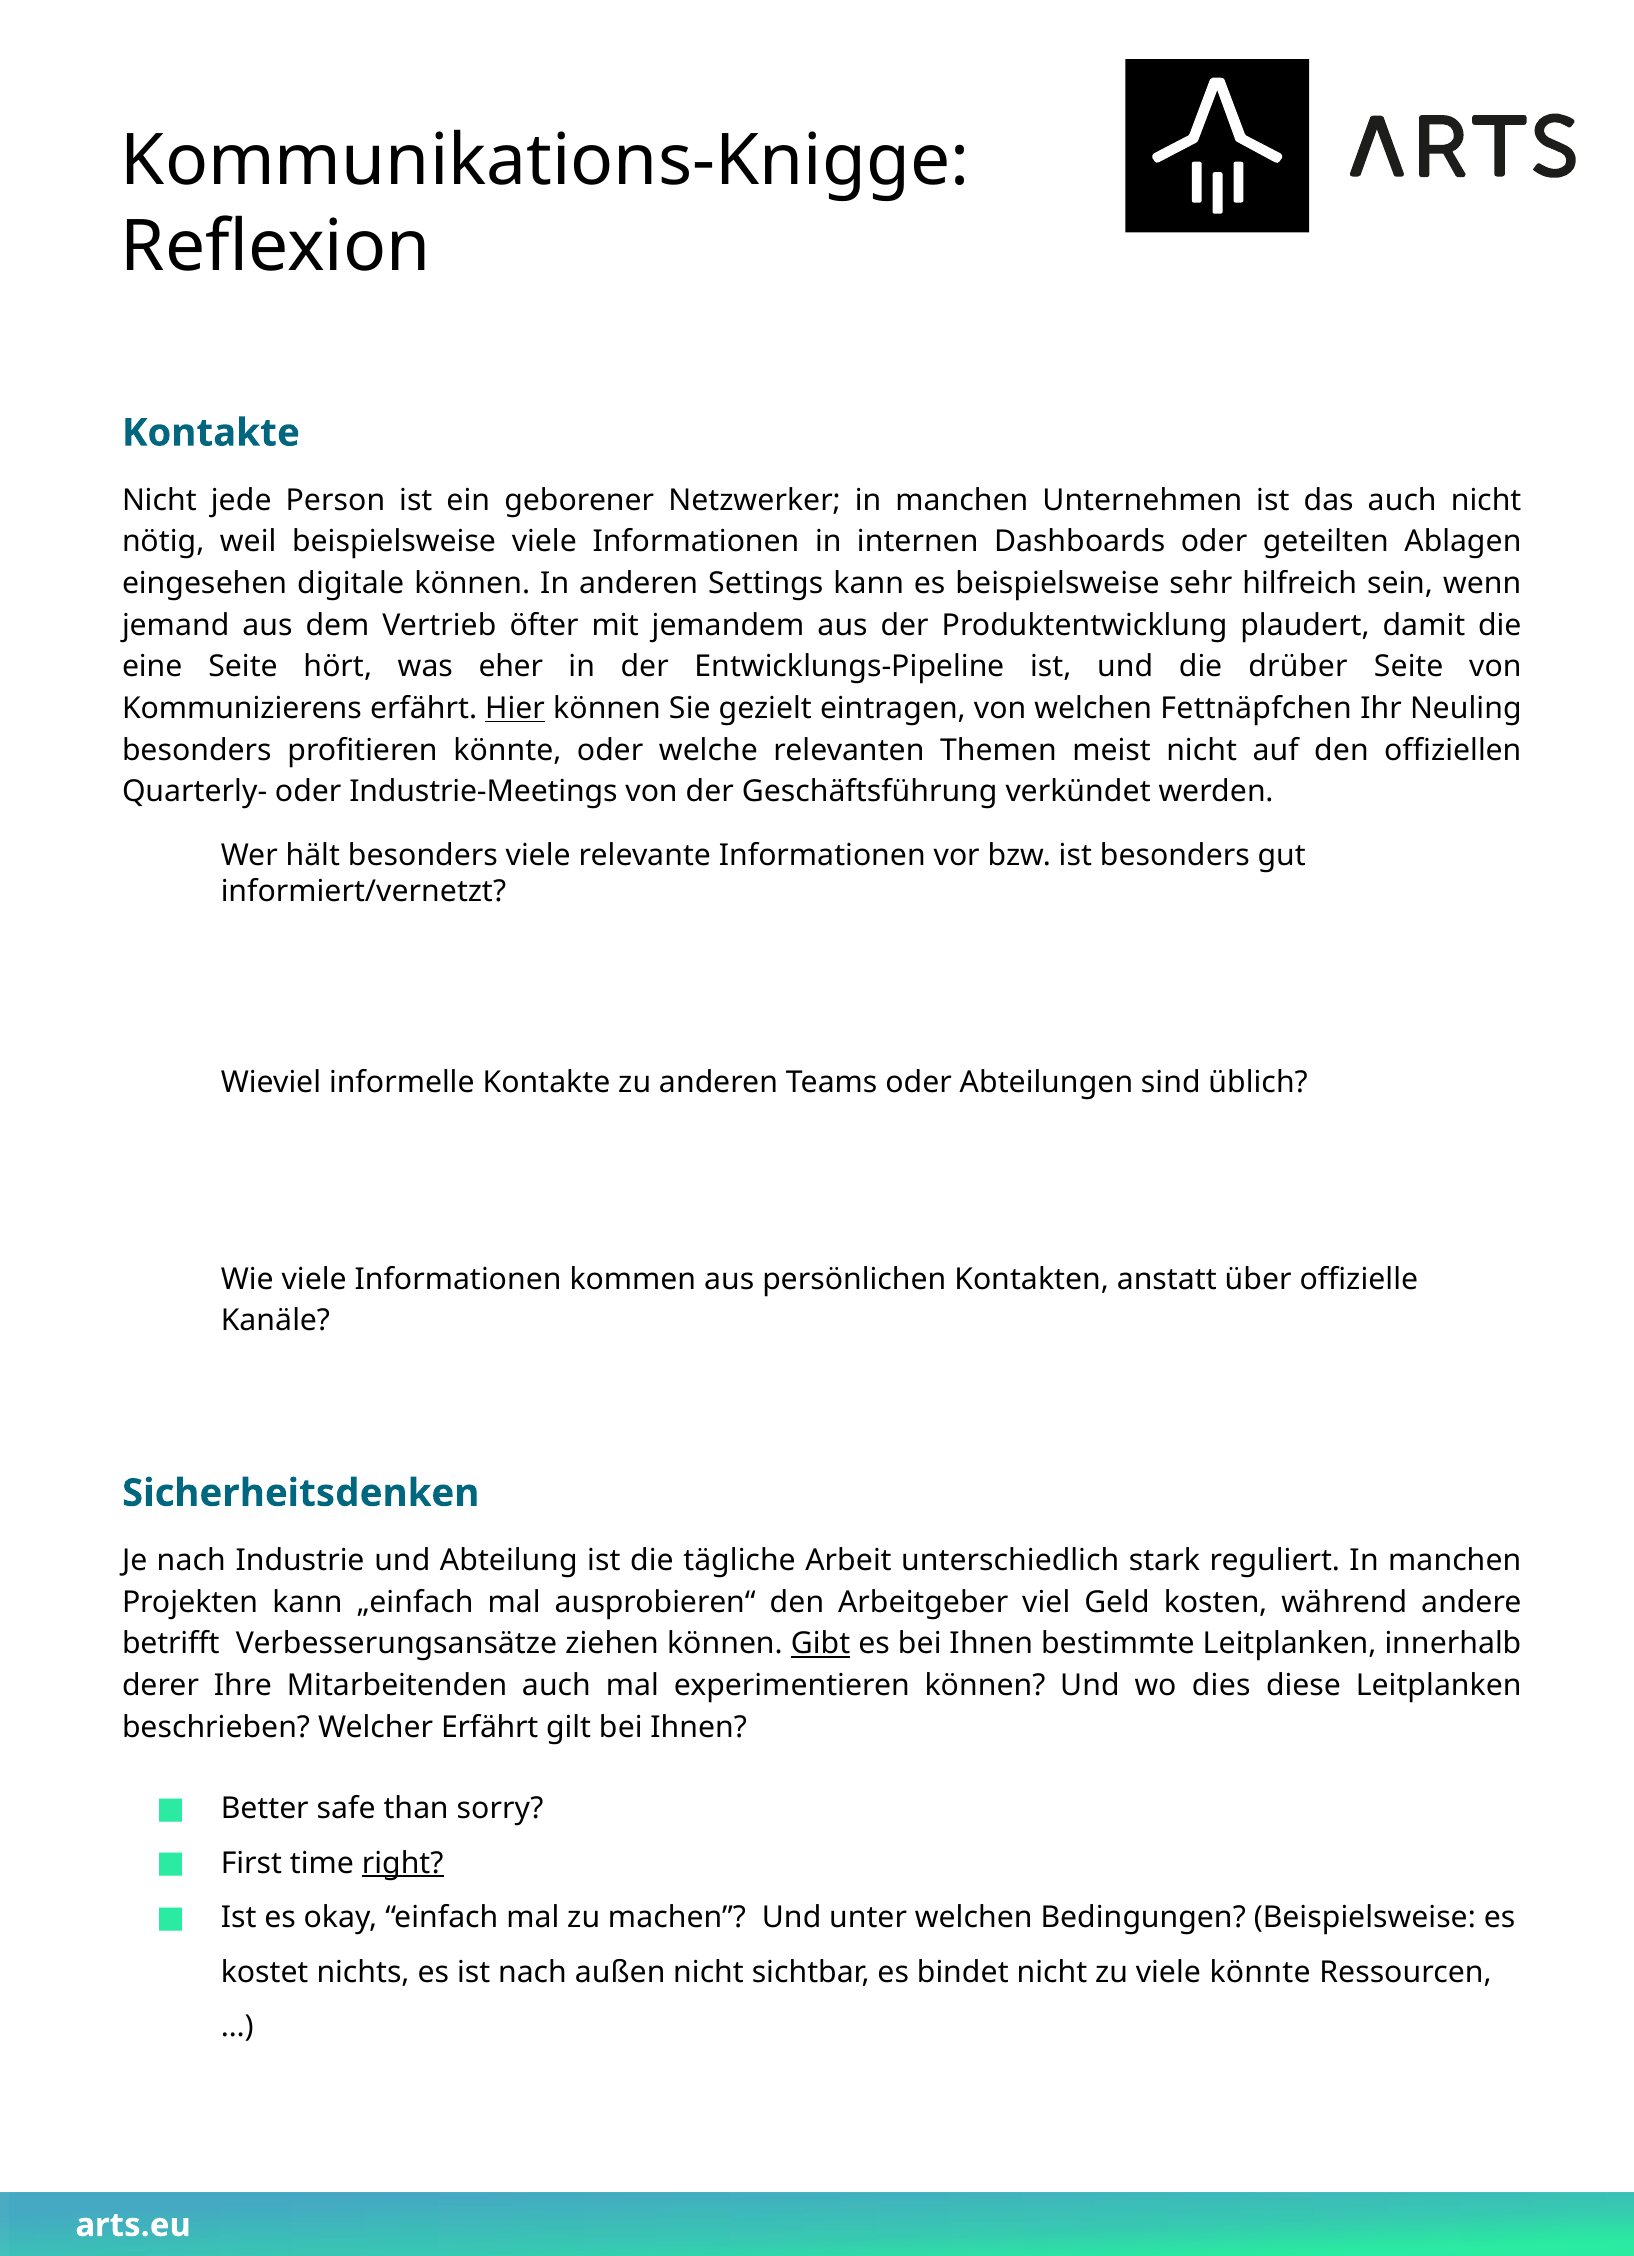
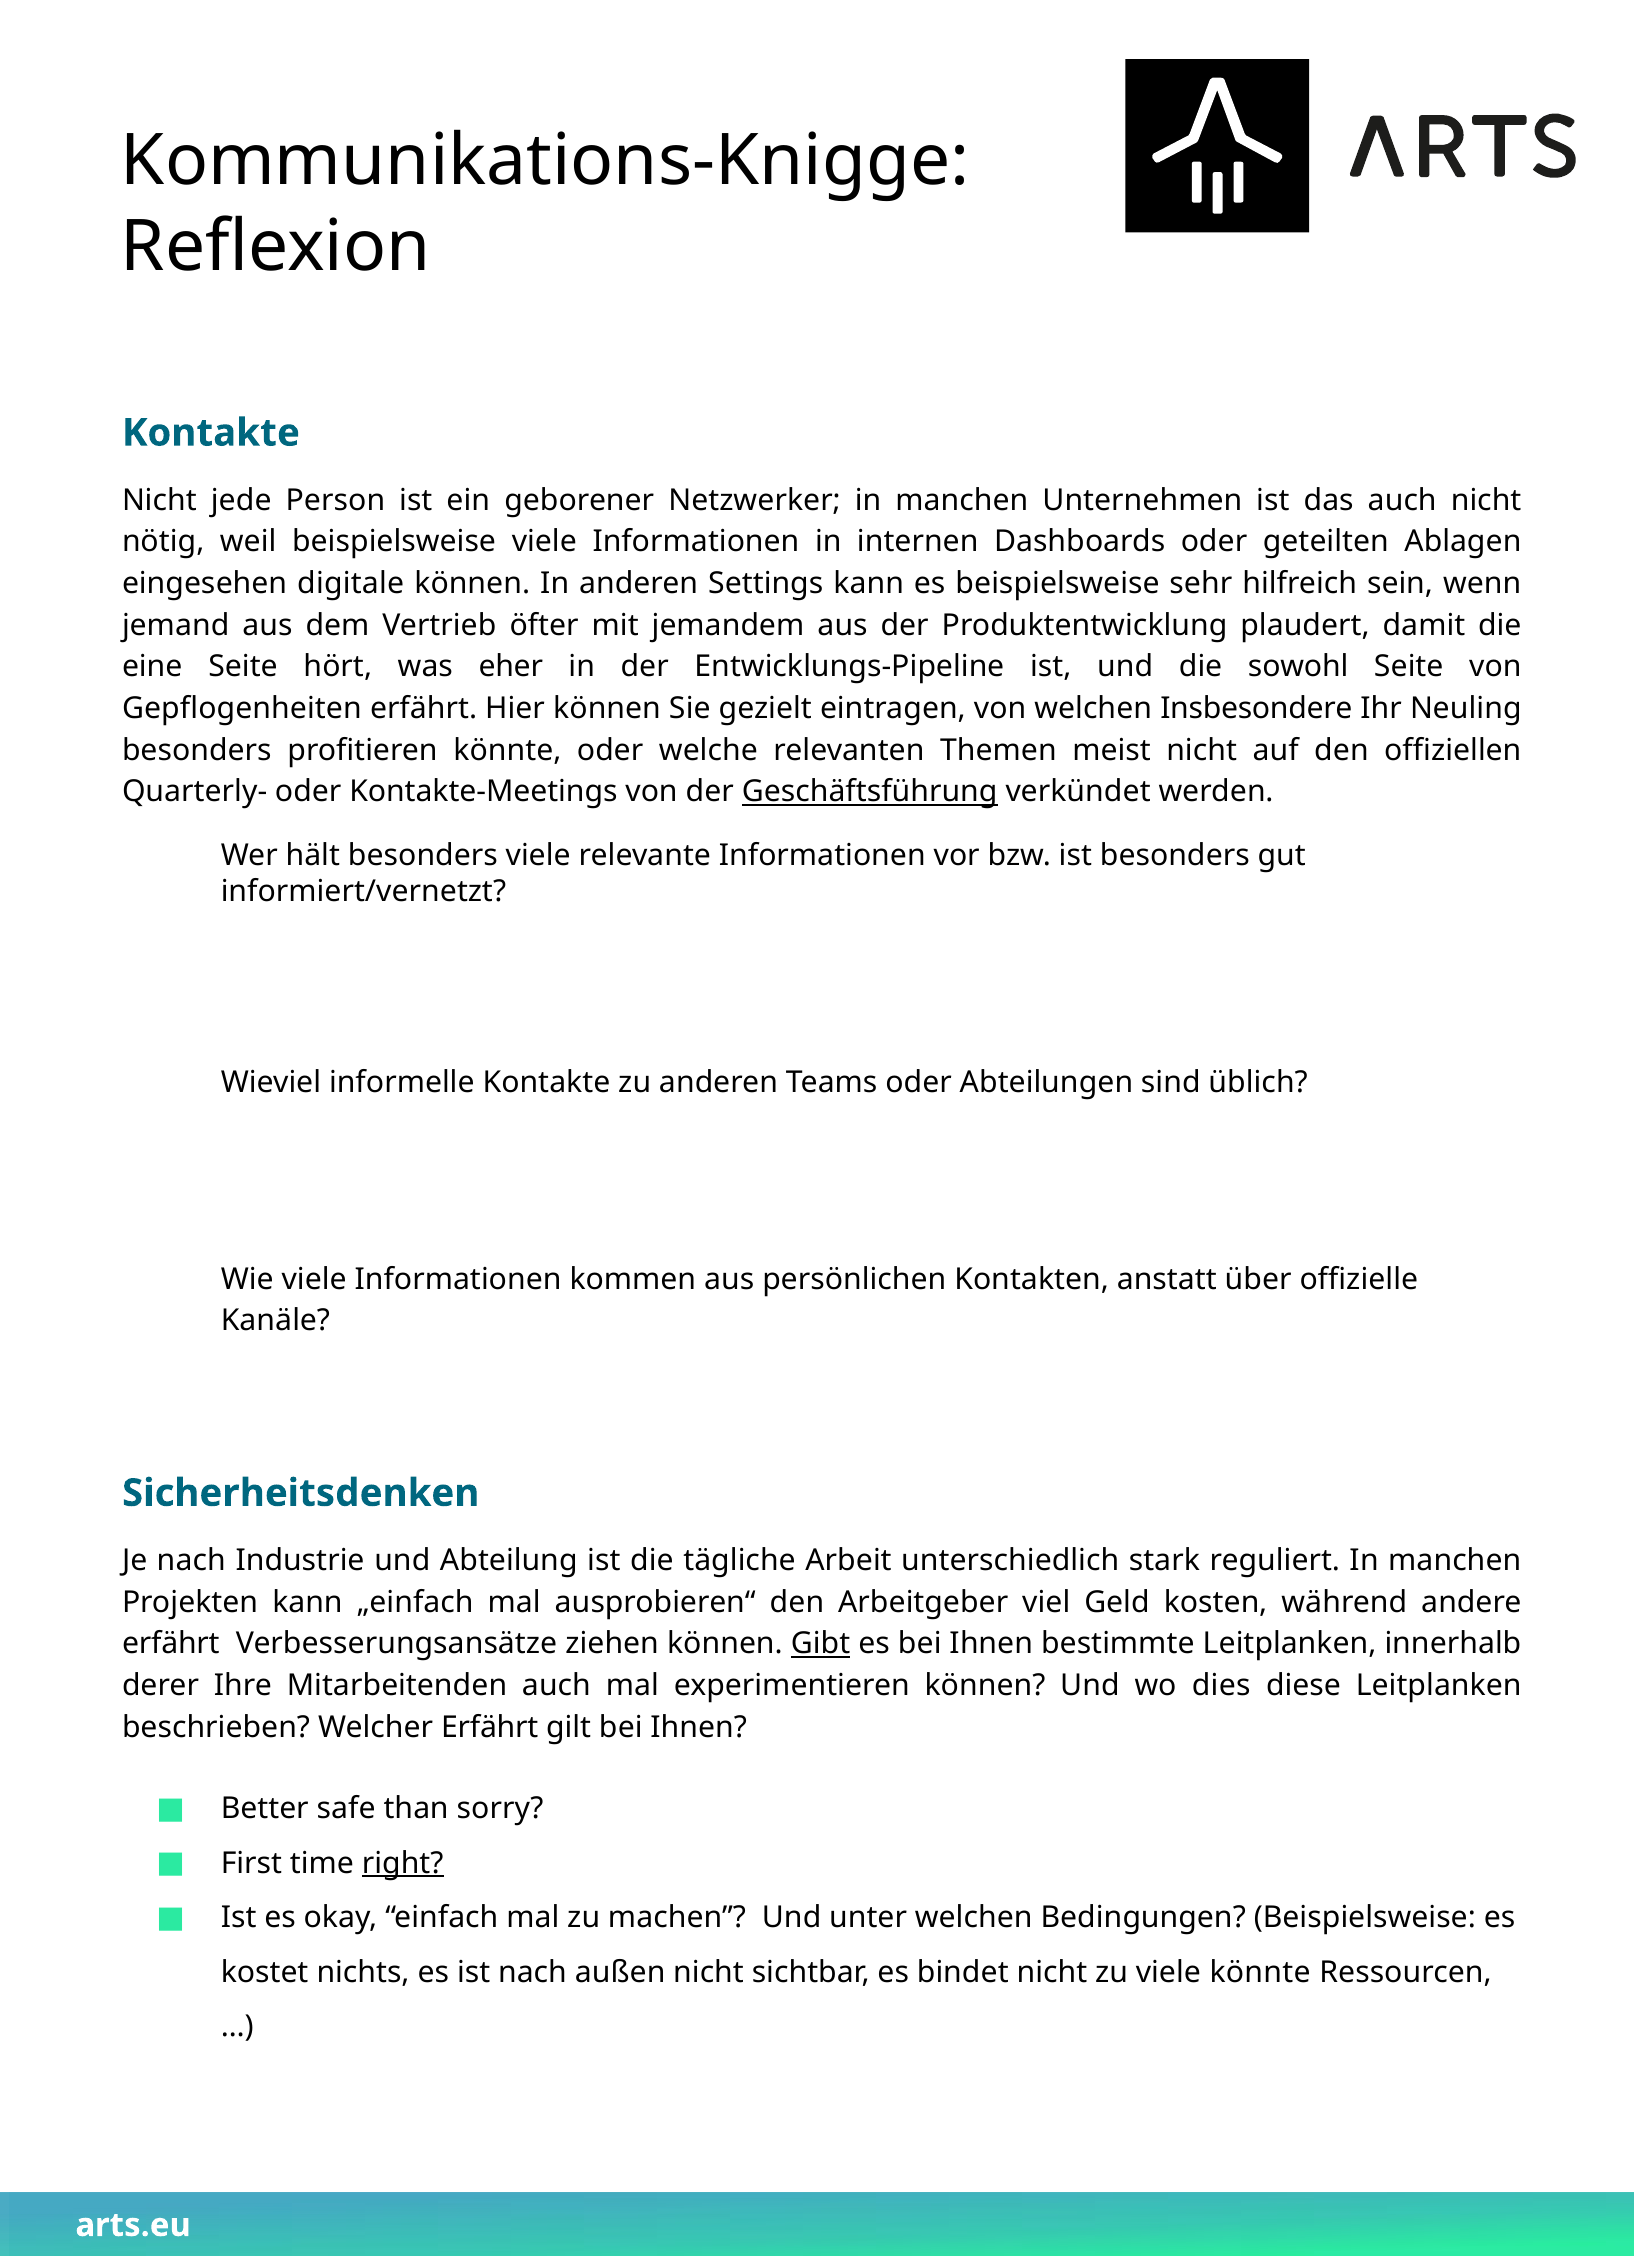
drüber: drüber -> sowohl
Kommunizierens: Kommunizierens -> Gepflogenheiten
Hier underline: present -> none
Fettnäpfchen: Fettnäpfchen -> Insbesondere
Industrie-Meetings: Industrie-Meetings -> Kontakte-Meetings
Geschäftsführung underline: none -> present
betrifft at (171, 1644): betrifft -> erfährt
